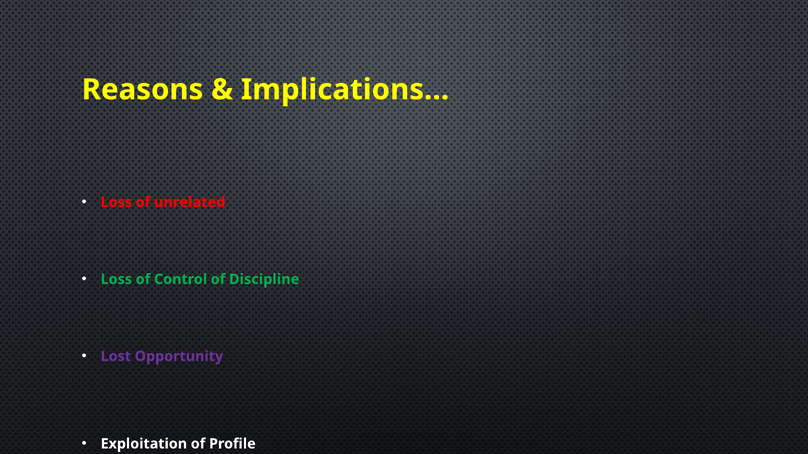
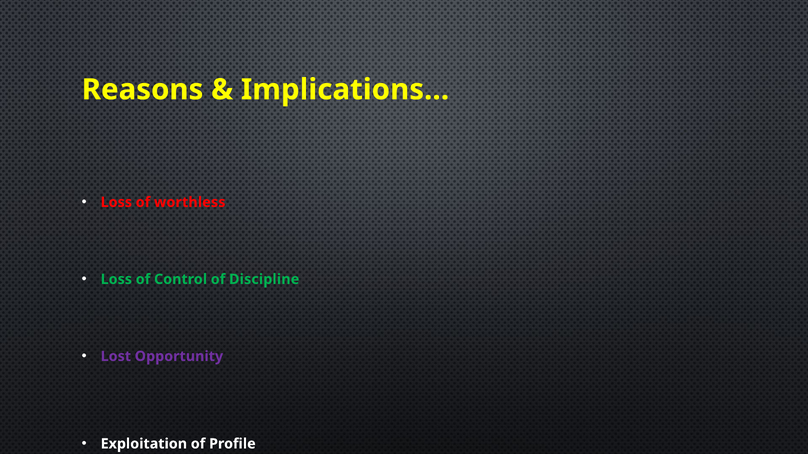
unrelated: unrelated -> worthless
